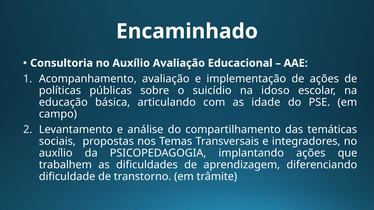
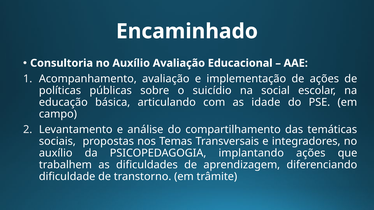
idoso: idoso -> social
